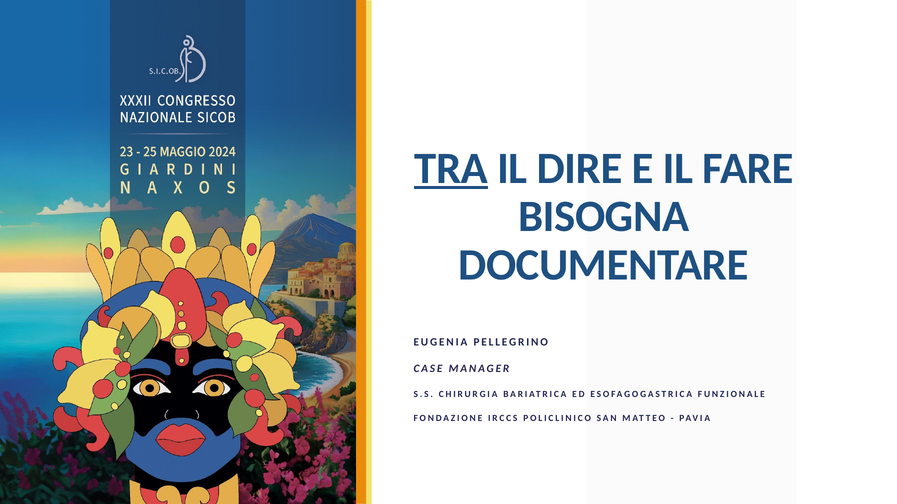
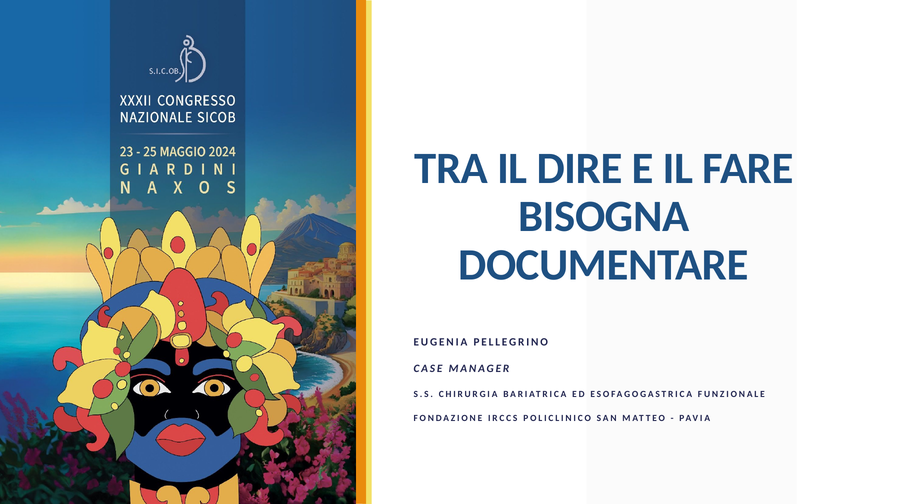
TRA underline: present -> none
